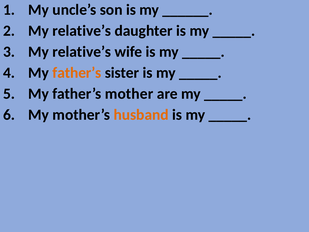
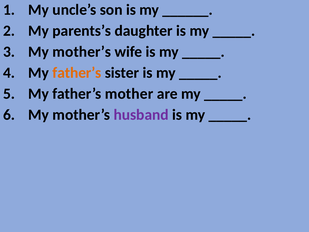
relative’s at (82, 31): relative’s -> parents’s
relative’s at (82, 52): relative’s -> mother’s
husband colour: orange -> purple
